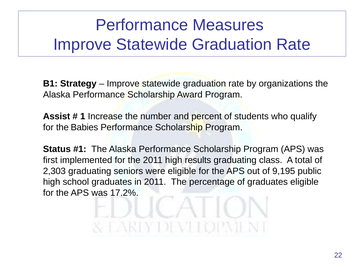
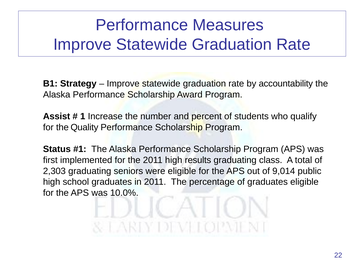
organizations: organizations -> accountability
Babies: Babies -> Quality
9,195: 9,195 -> 9,014
17.2%: 17.2% -> 10.0%
